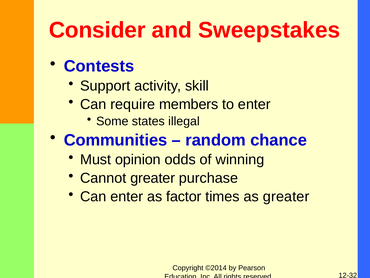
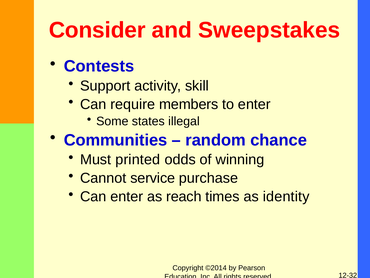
opinion: opinion -> printed
Cannot greater: greater -> service
factor: factor -> reach
as greater: greater -> identity
